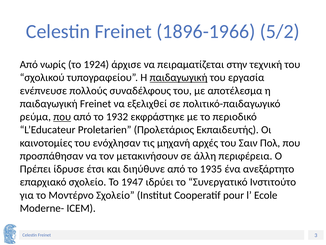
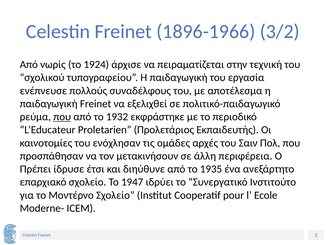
5/2: 5/2 -> 3/2
παιδαγωγική at (179, 77) underline: present -> none
μηχανή: μηχανή -> ομάδες
